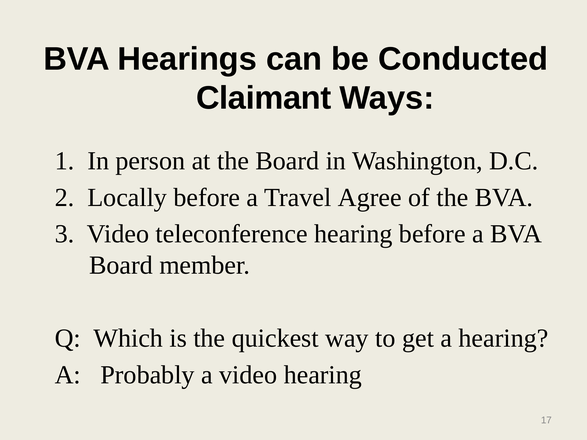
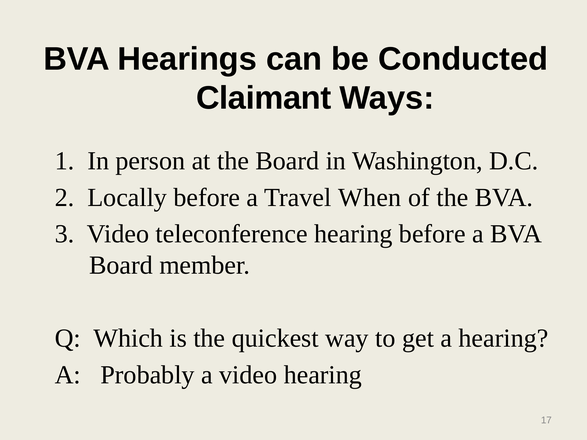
Agree: Agree -> When
